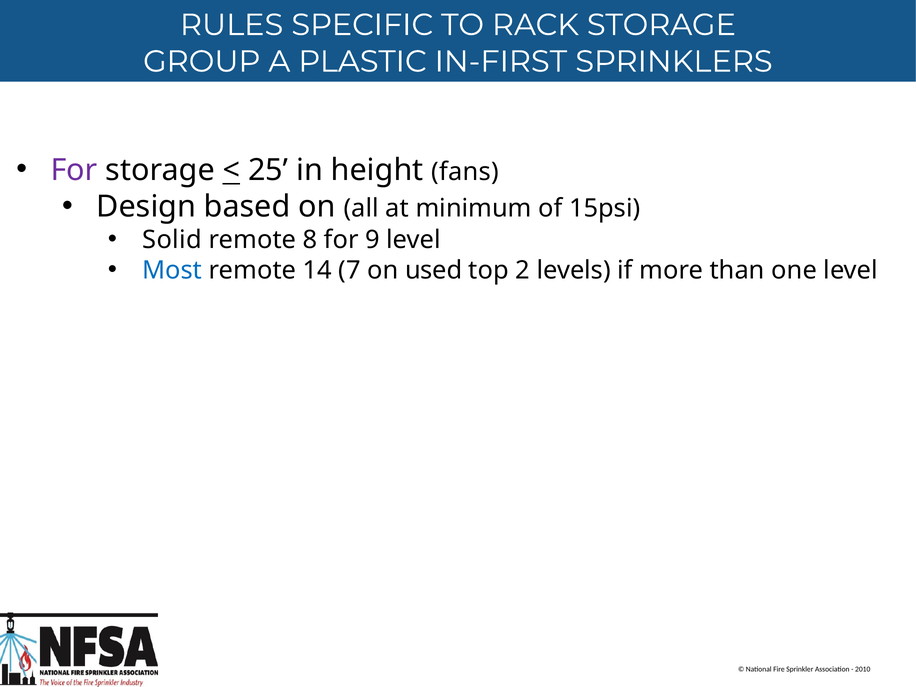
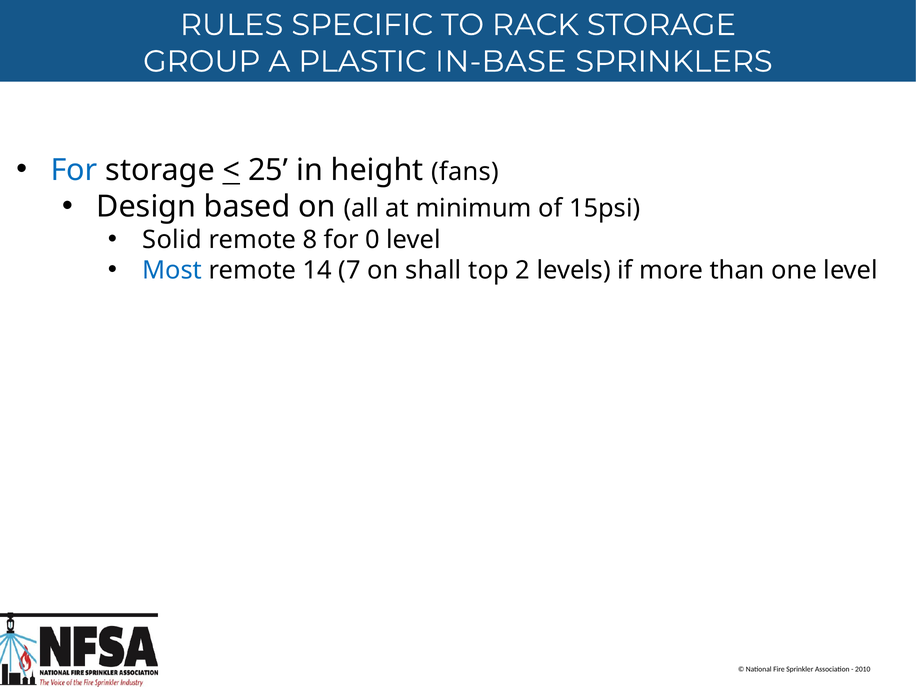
IN-FIRST: IN-FIRST -> IN-BASE
For at (74, 170) colour: purple -> blue
9: 9 -> 0
used: used -> shall
